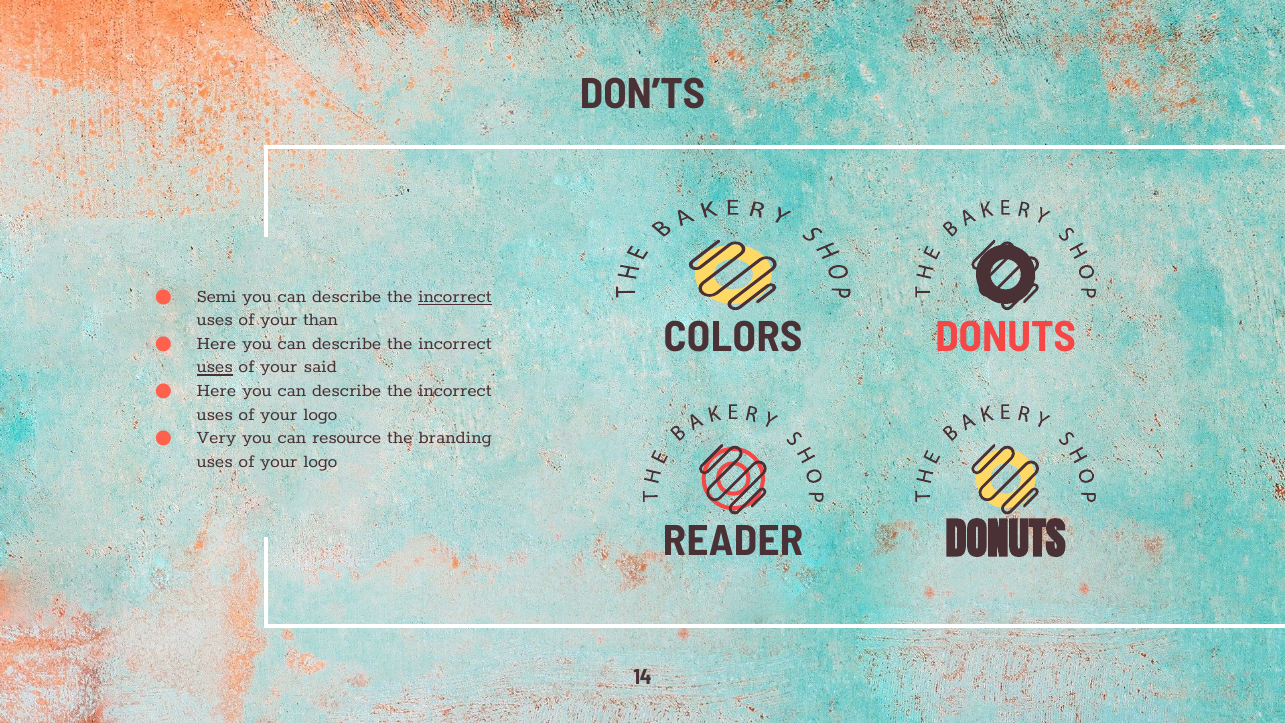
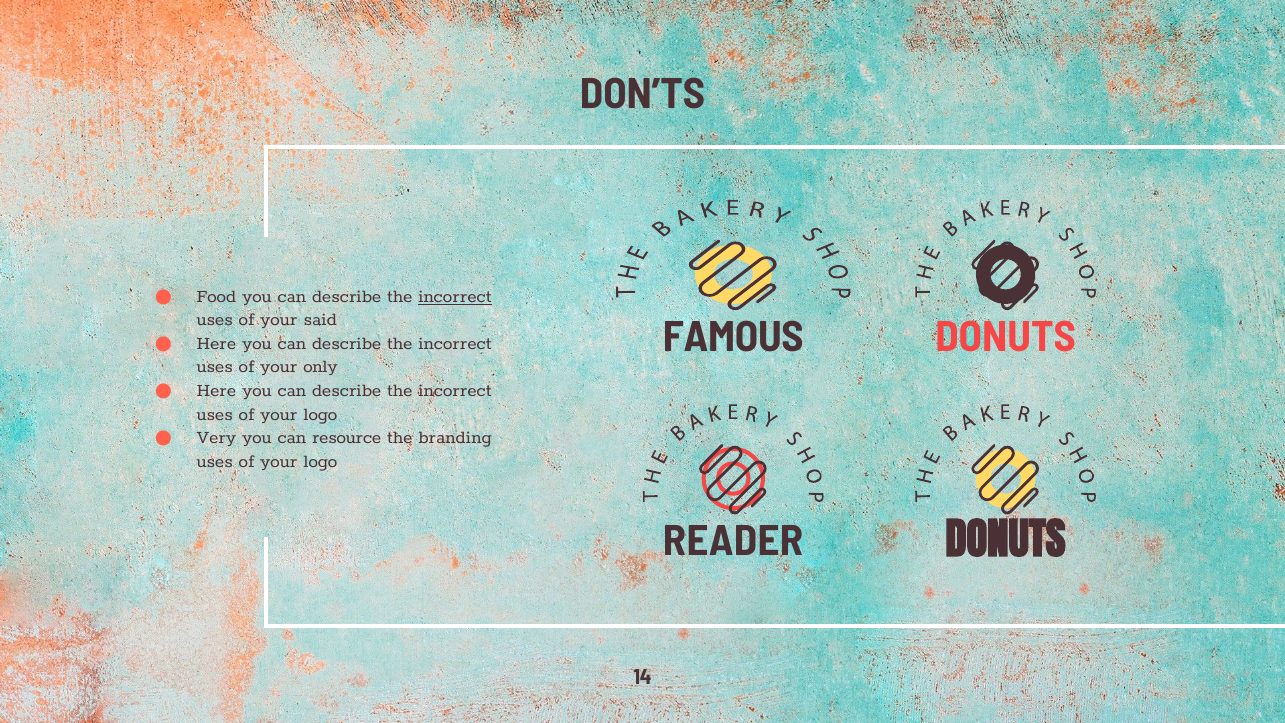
Semi: Semi -> Food
than: than -> said
COLORS: COLORS -> FAMOUS
uses at (215, 366) underline: present -> none
said: said -> only
